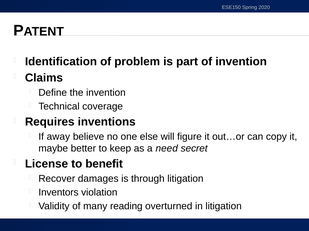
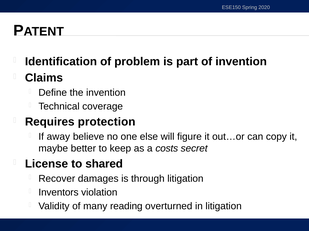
inventions: inventions -> protection
need: need -> costs
benefit: benefit -> shared
